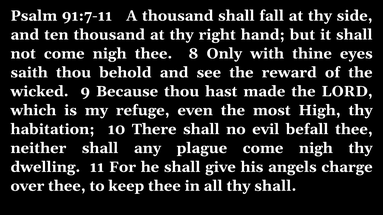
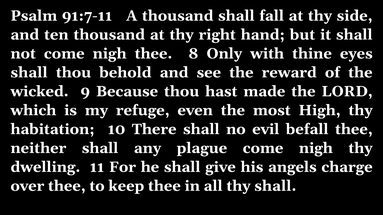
saith at (29, 73): saith -> shall
